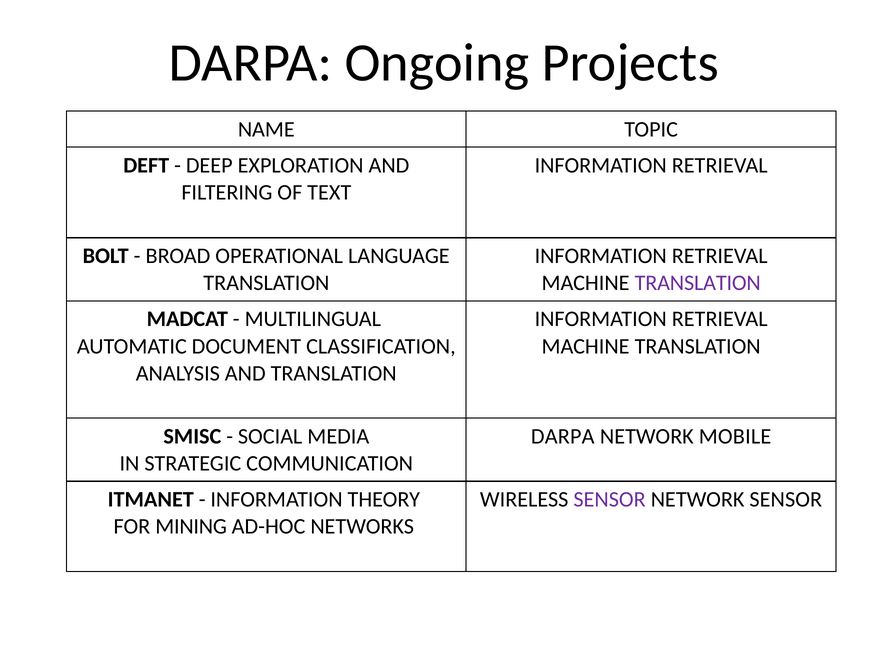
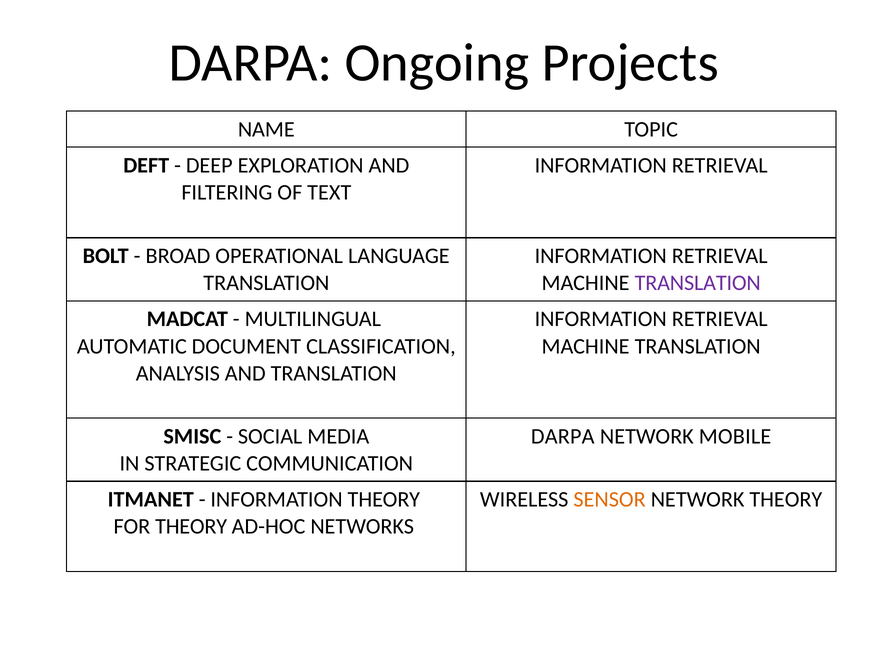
SENSOR at (610, 499) colour: purple -> orange
NETWORK SENSOR: SENSOR -> THEORY
FOR MINING: MINING -> THEORY
